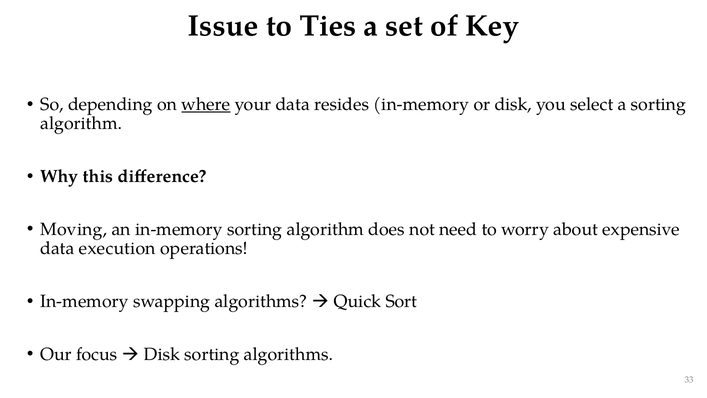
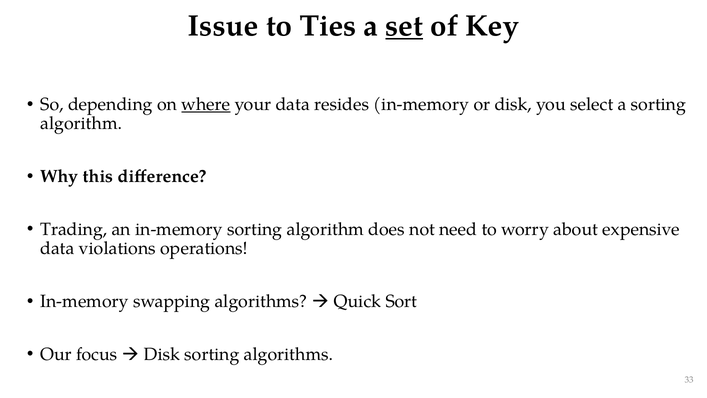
set underline: none -> present
Moving: Moving -> Trading
execution: execution -> violations
